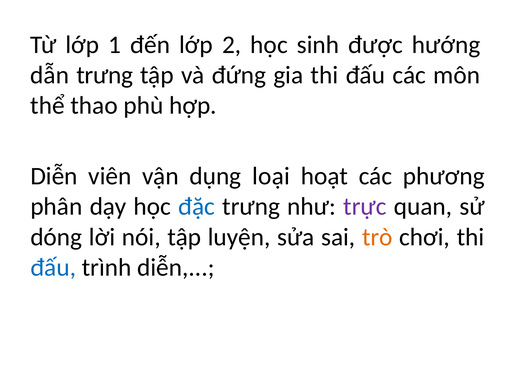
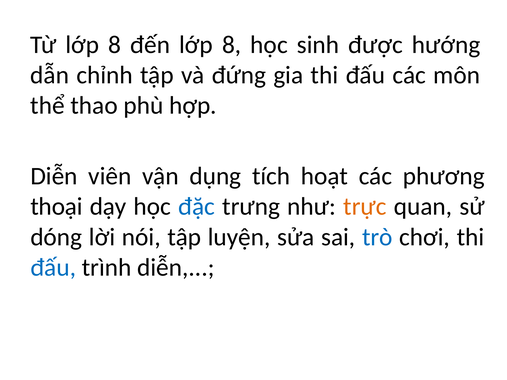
Từ lớp 1: 1 -> 8
đến lớp 2: 2 -> 8
dẫn trưng: trưng -> chỉnh
loại: loại -> tích
phân: phân -> thoại
trực colour: purple -> orange
trò colour: orange -> blue
